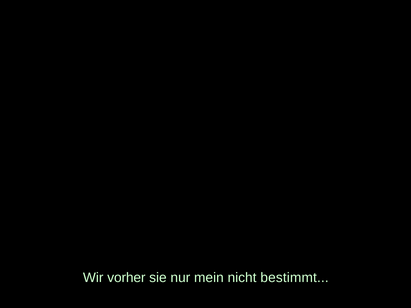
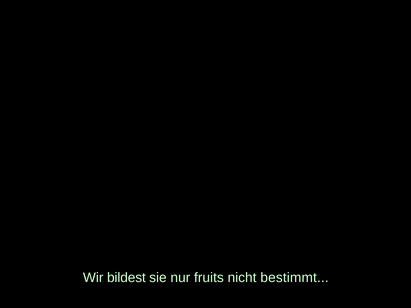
vorher: vorher -> bildest
mein: mein -> fruits
